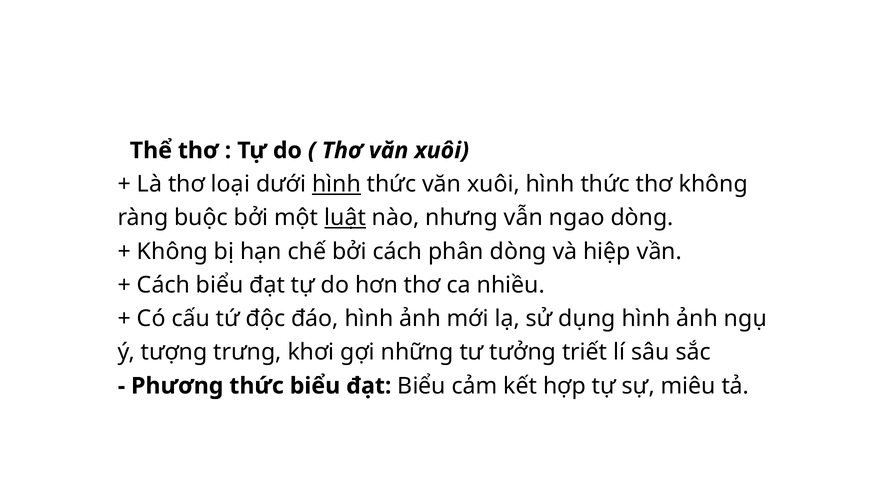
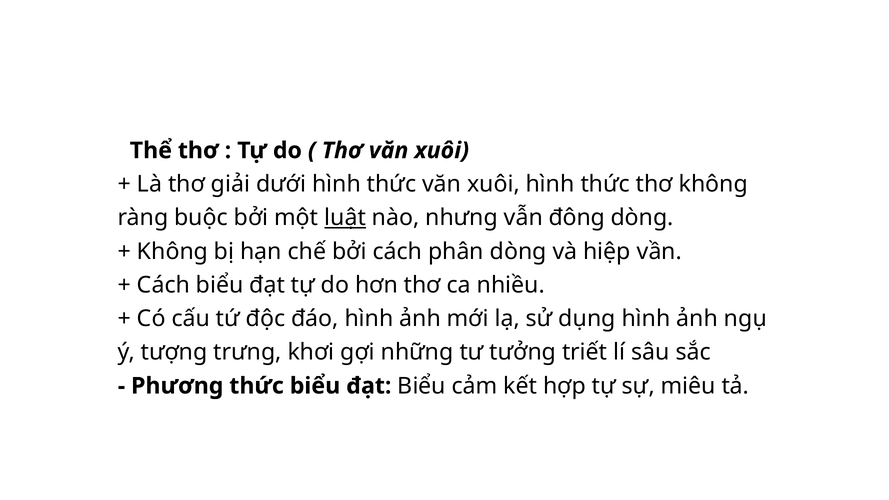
loại: loại -> giải
hình at (336, 184) underline: present -> none
ngao: ngao -> đông
